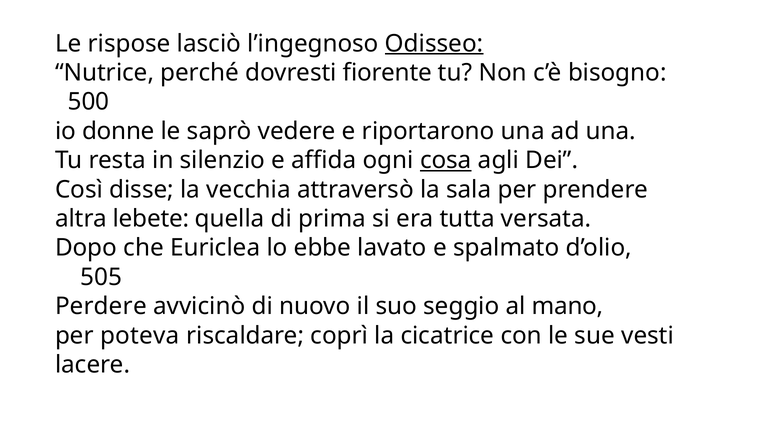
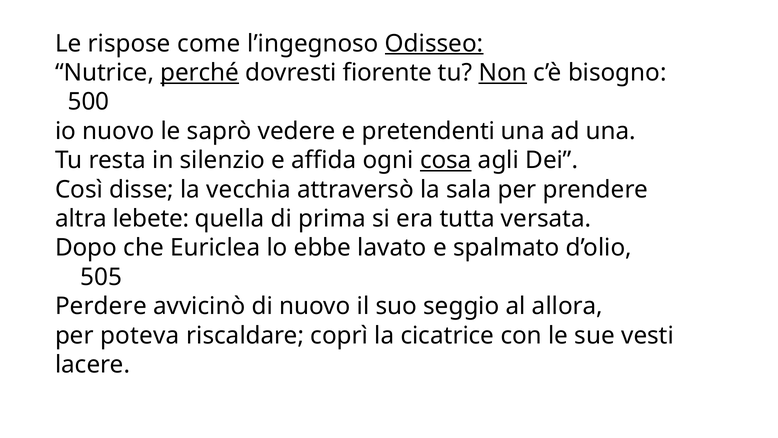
lasciò: lasciò -> come
perché underline: none -> present
Non underline: none -> present
io donne: donne -> nuovo
riportarono: riportarono -> pretendenti
mano: mano -> allora
